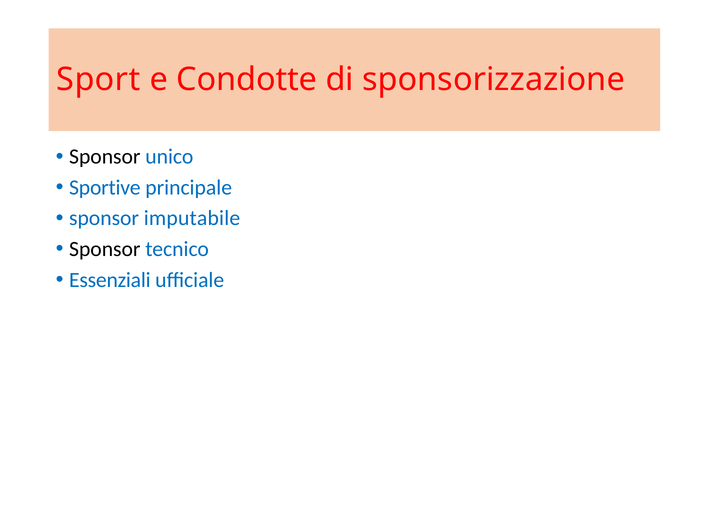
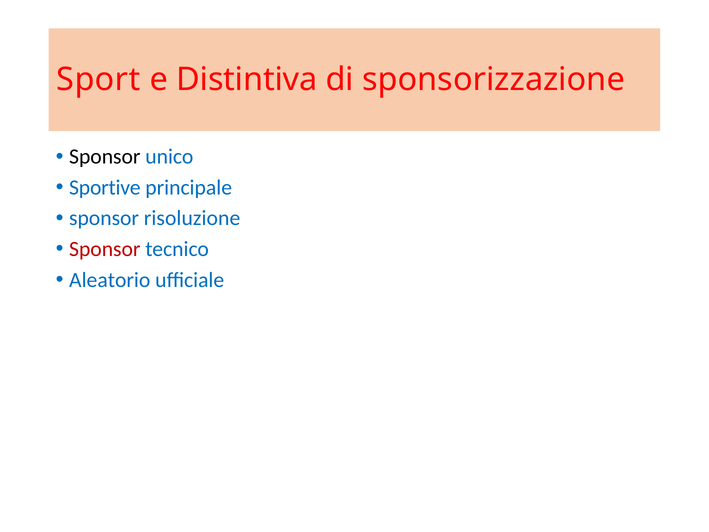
Condotte: Condotte -> Distintiva
imputabile: imputabile -> risoluzione
Sponsor at (105, 249) colour: black -> red
Essenziali: Essenziali -> Aleatorio
